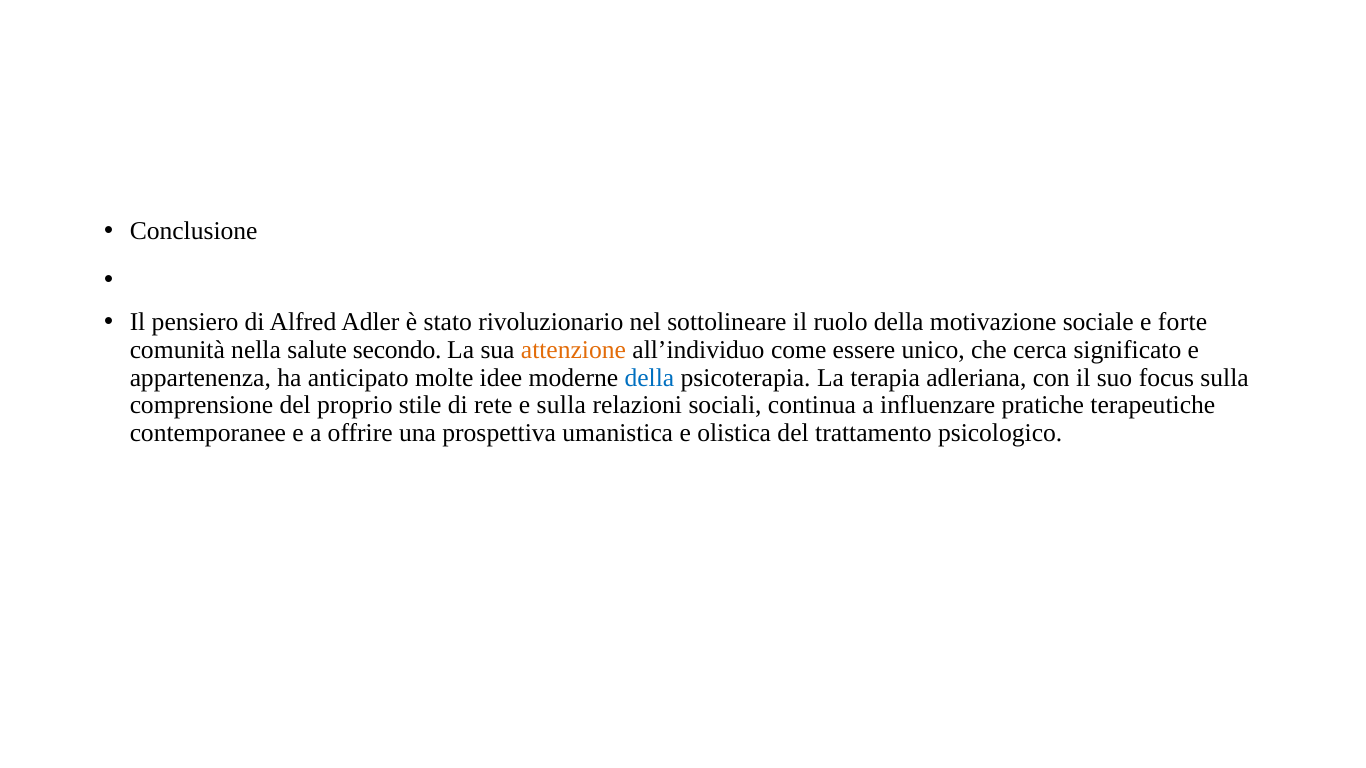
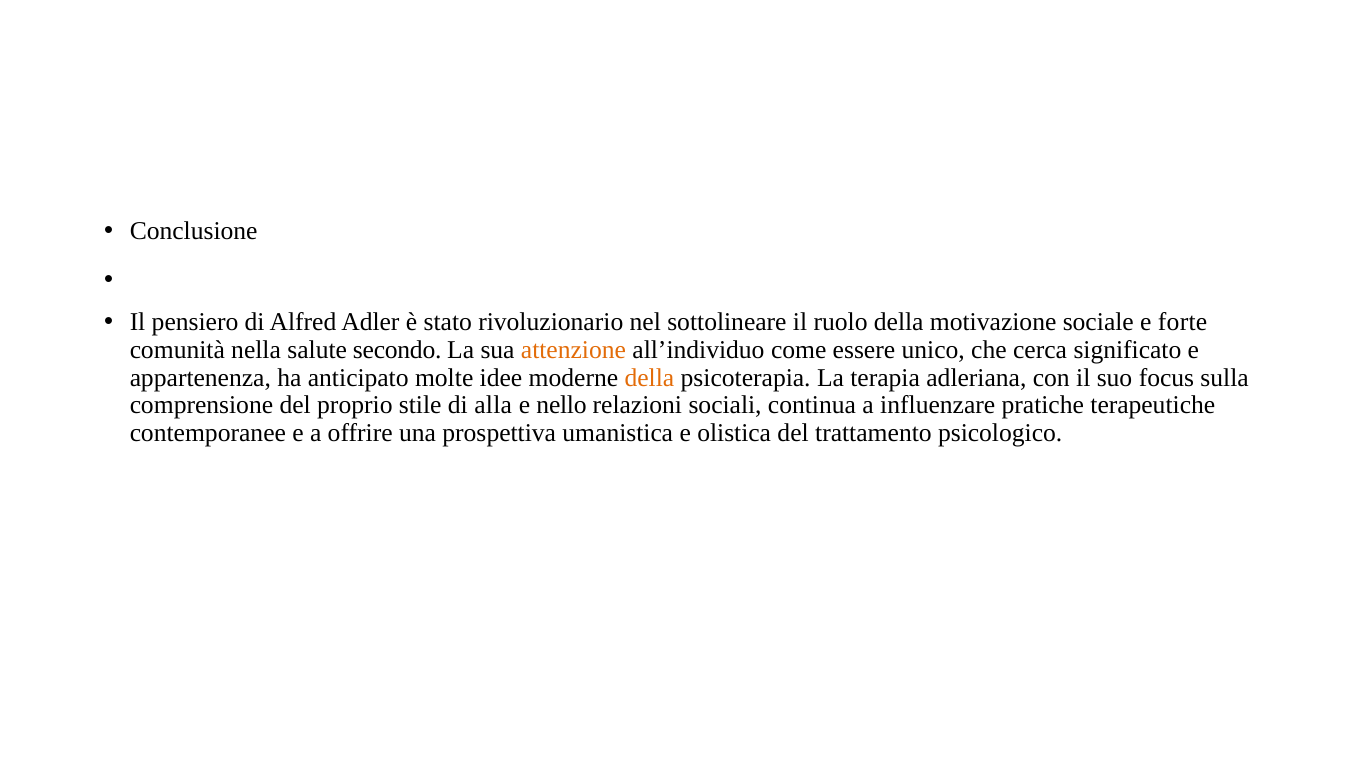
della at (649, 378) colour: blue -> orange
rete: rete -> alla
e sulla: sulla -> nello
